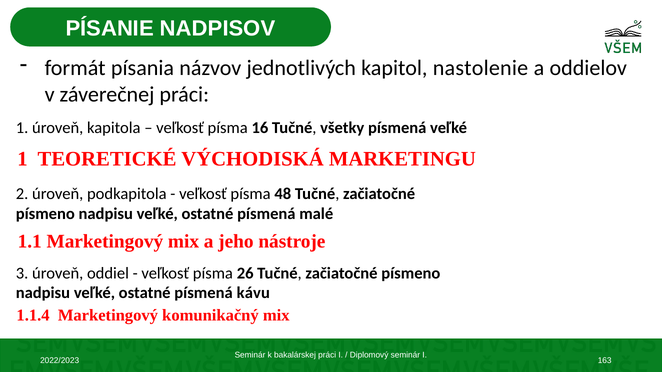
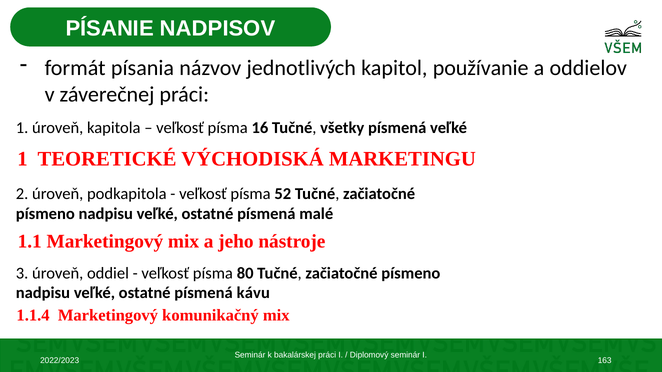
nastolenie: nastolenie -> používanie
48: 48 -> 52
26: 26 -> 80
